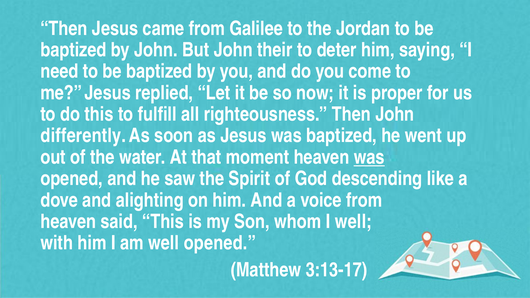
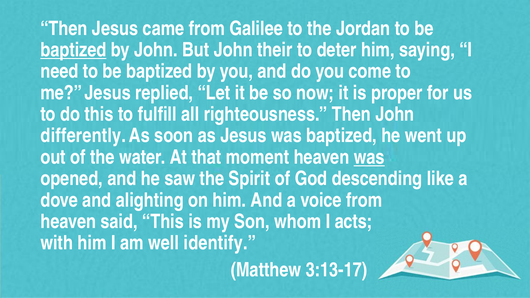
baptized at (73, 50) underline: none -> present
I well: well -> acts
well opened: opened -> identify
